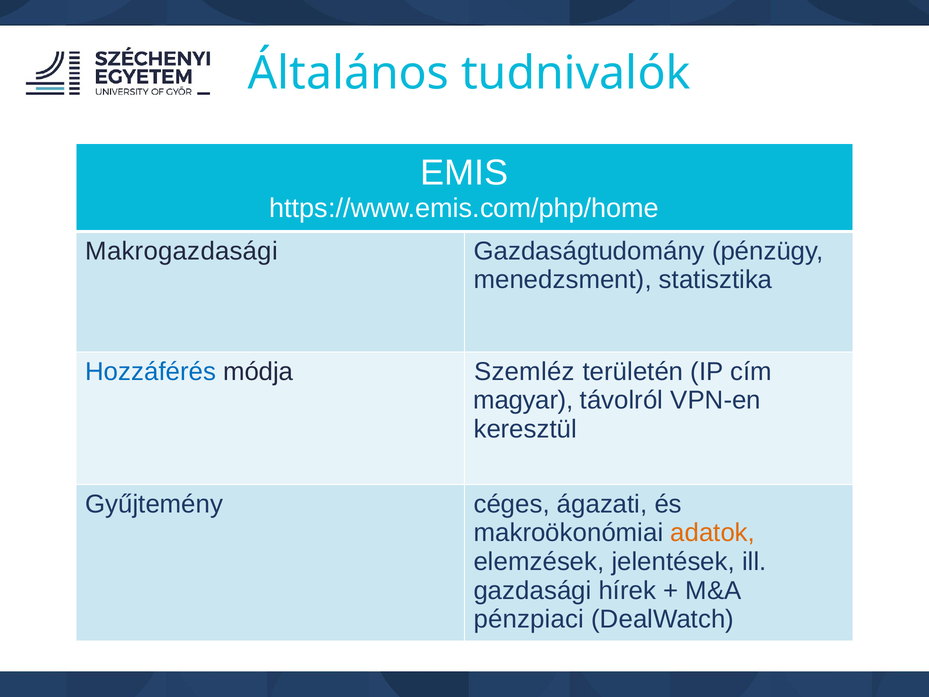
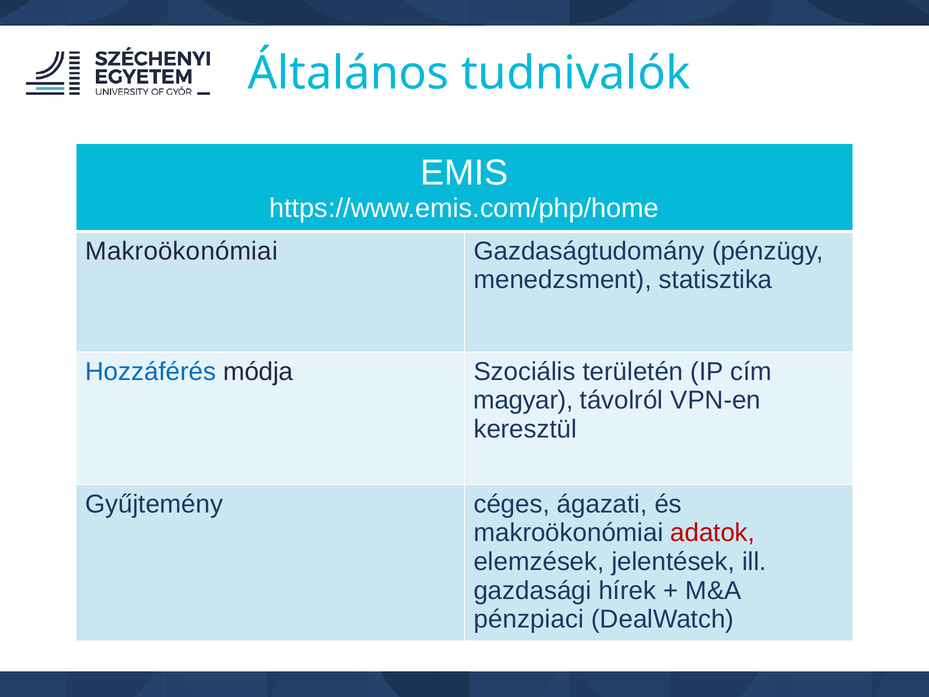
Makrogazdasági at (182, 251): Makrogazdasági -> Makroökonómiai
Szemléz: Szemléz -> Szociális
adatok colour: orange -> red
